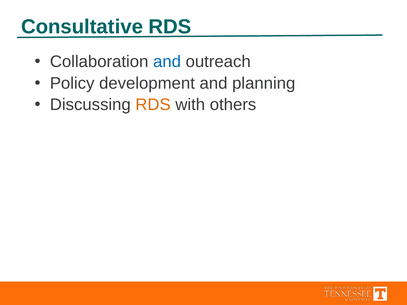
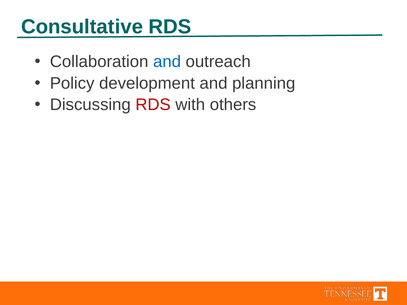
RDS at (153, 105) colour: orange -> red
